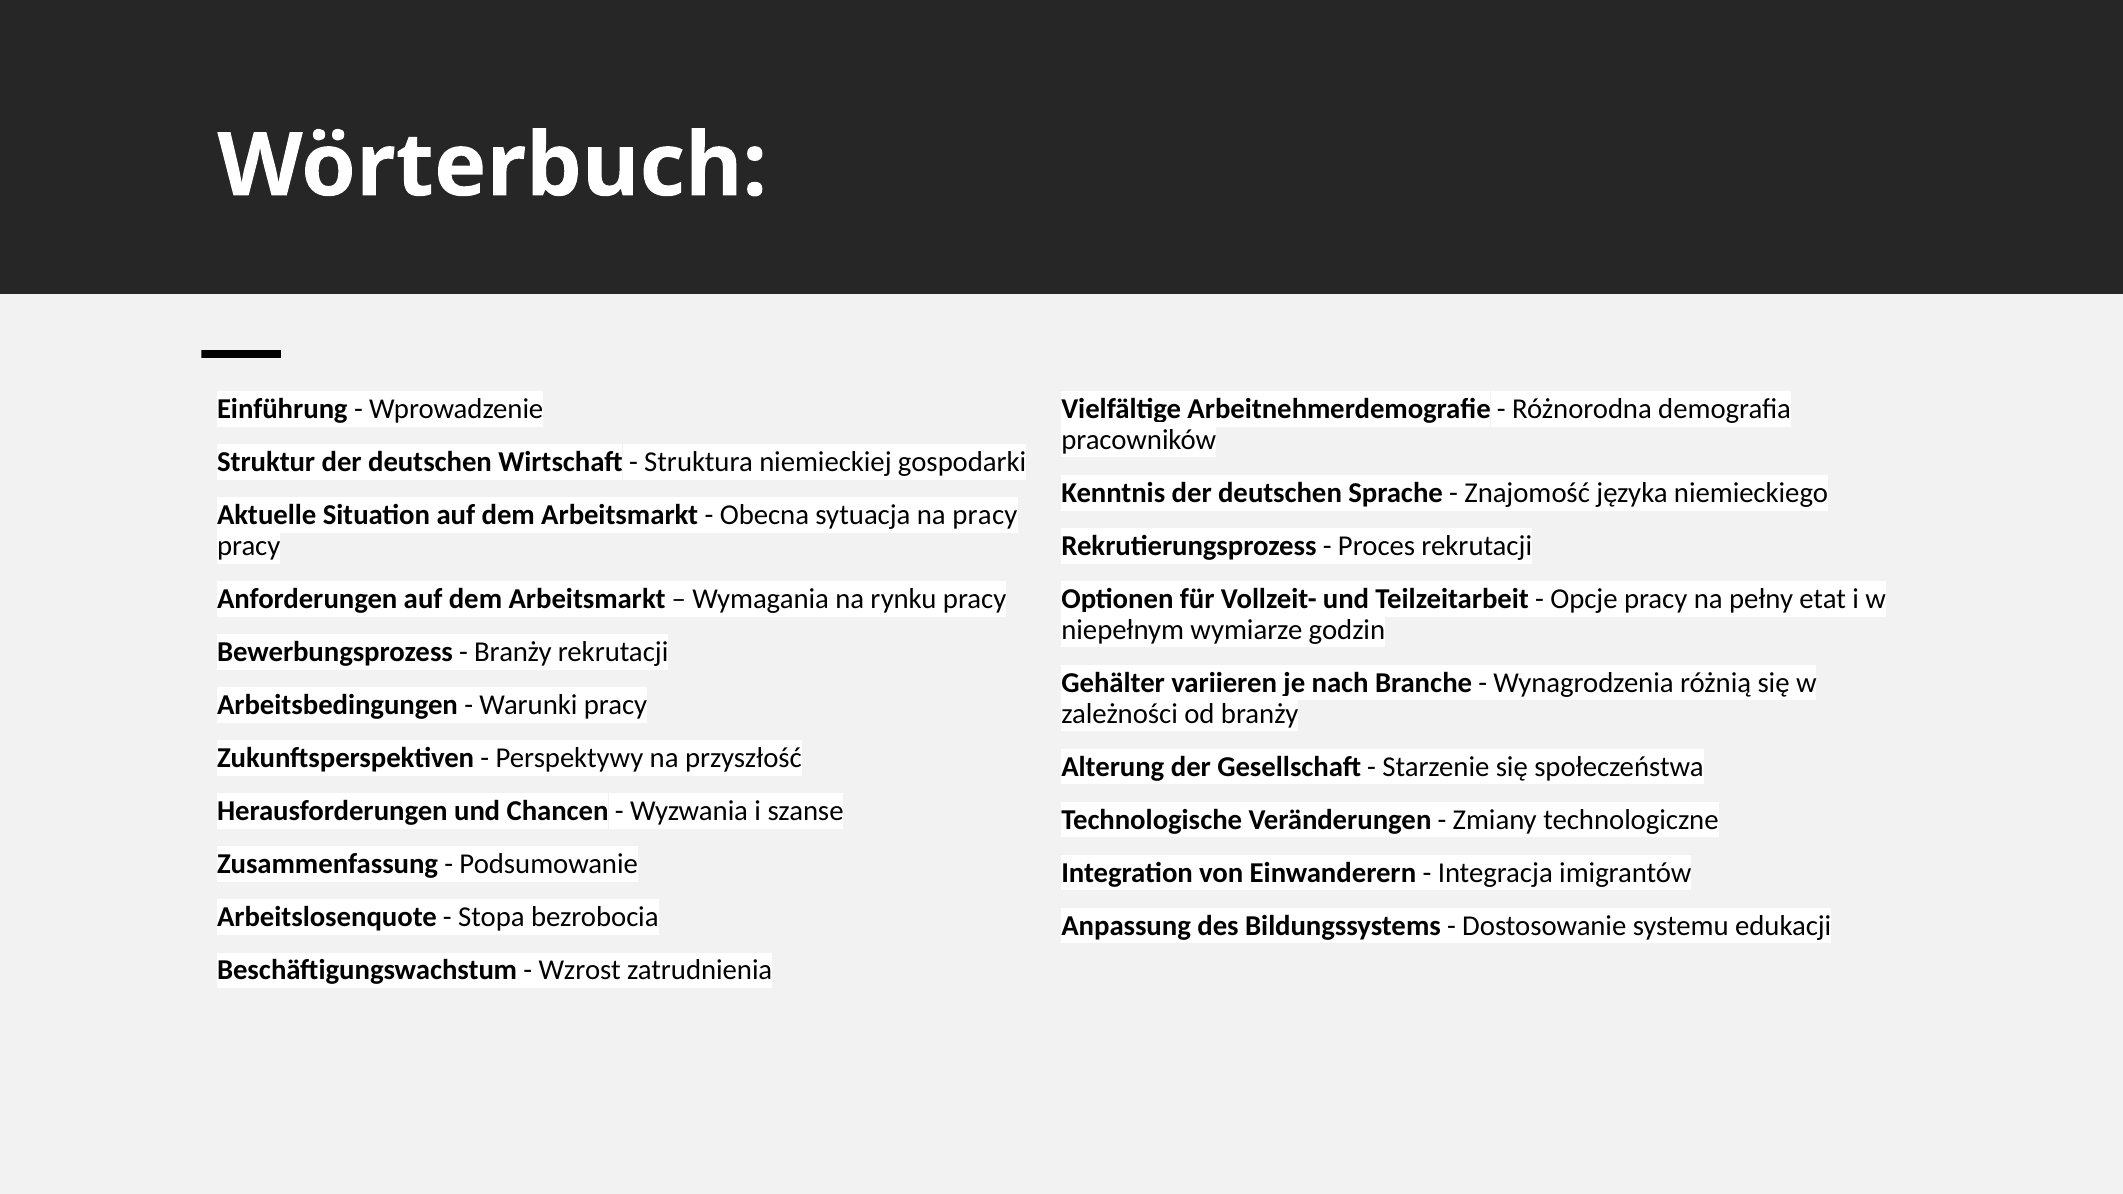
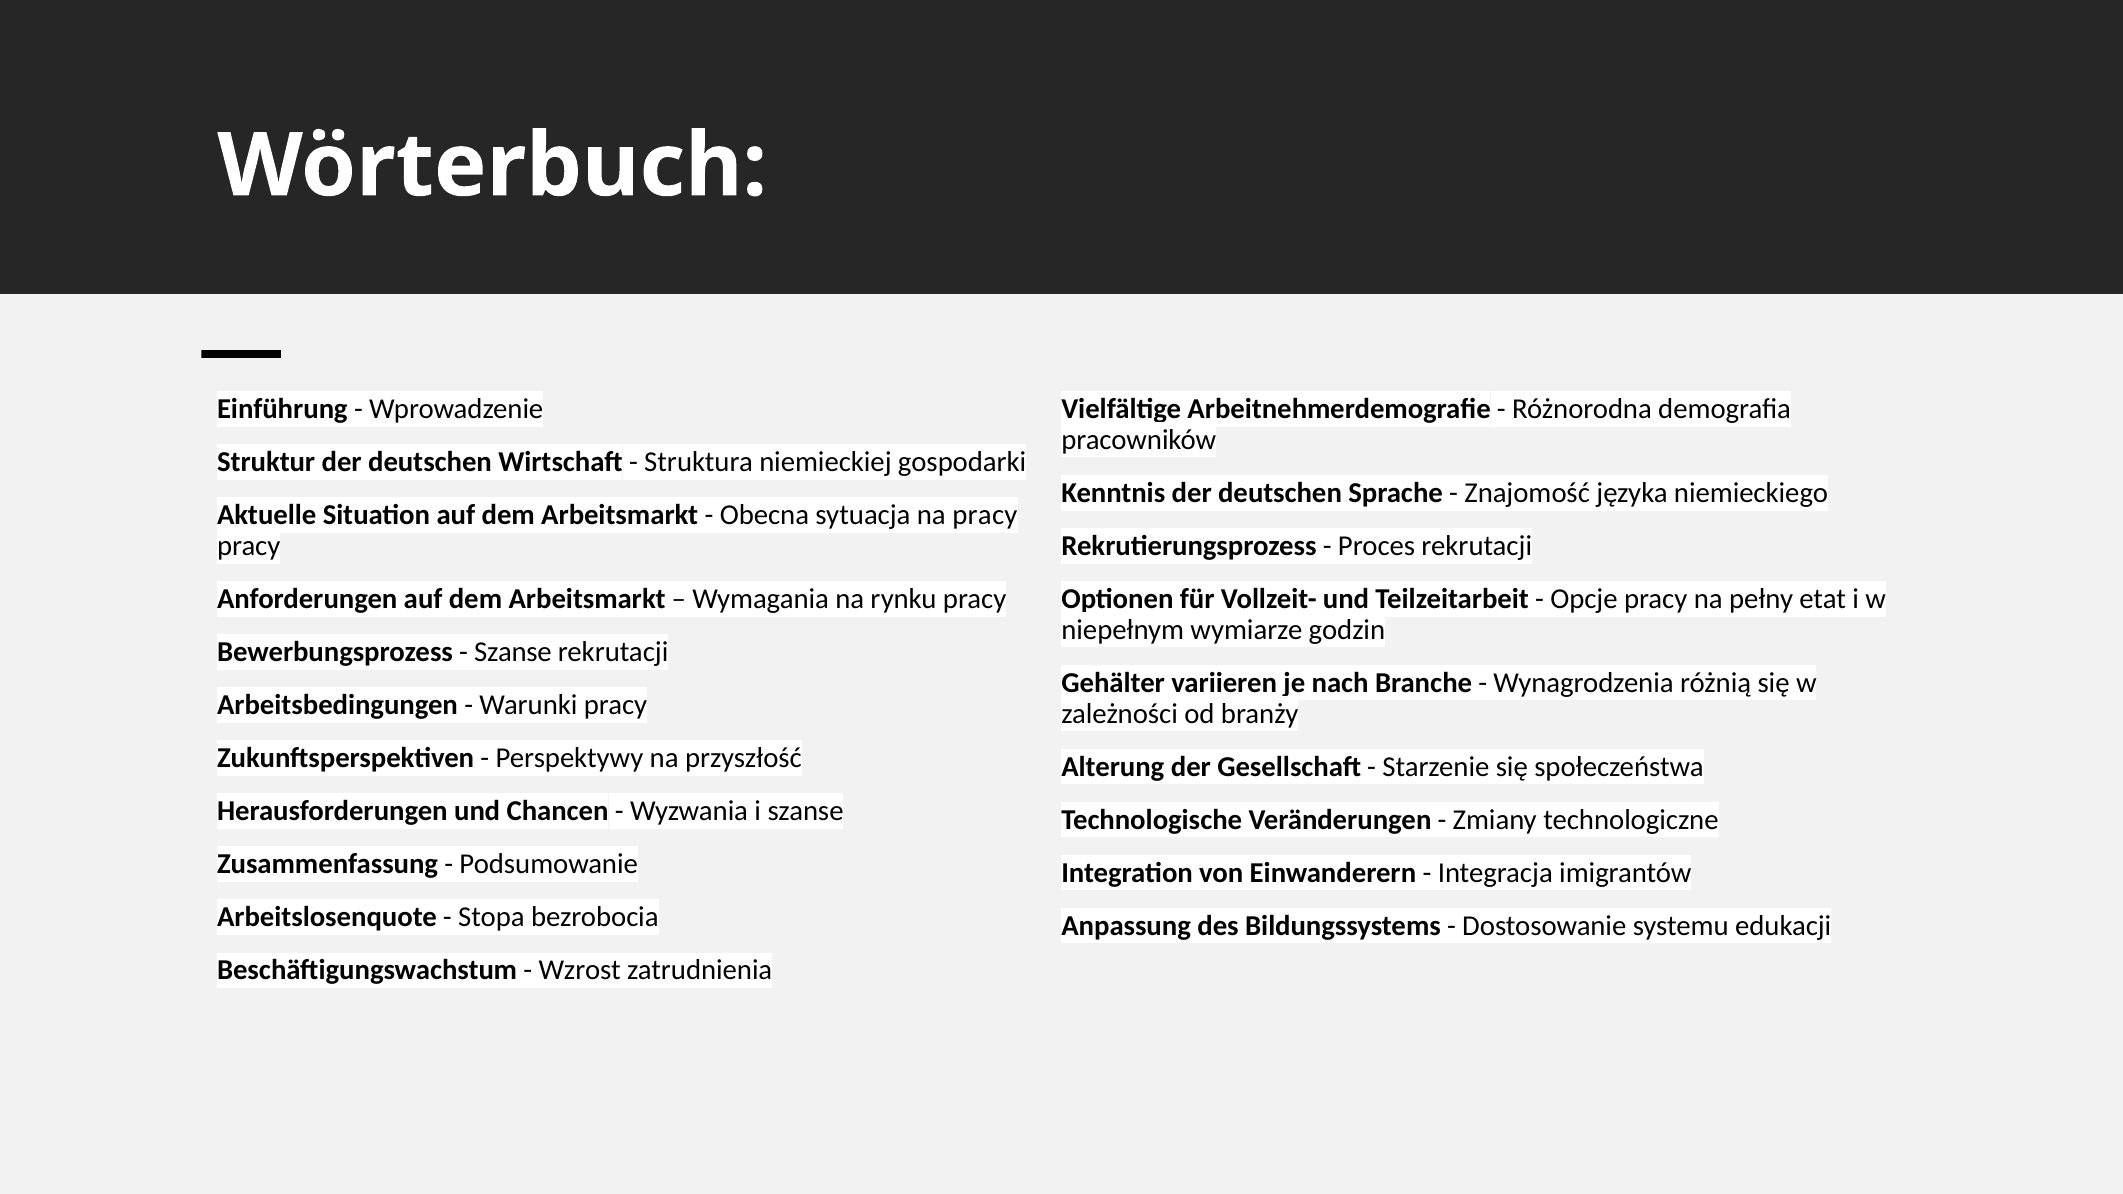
Branży at (513, 652): Branży -> Szanse
